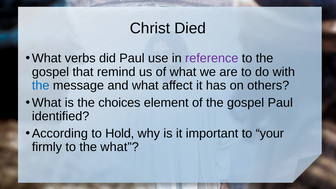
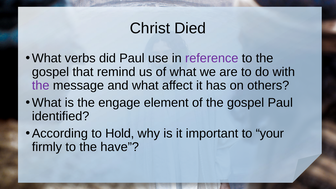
the at (41, 86) colour: blue -> purple
choices: choices -> engage
the what: what -> have
